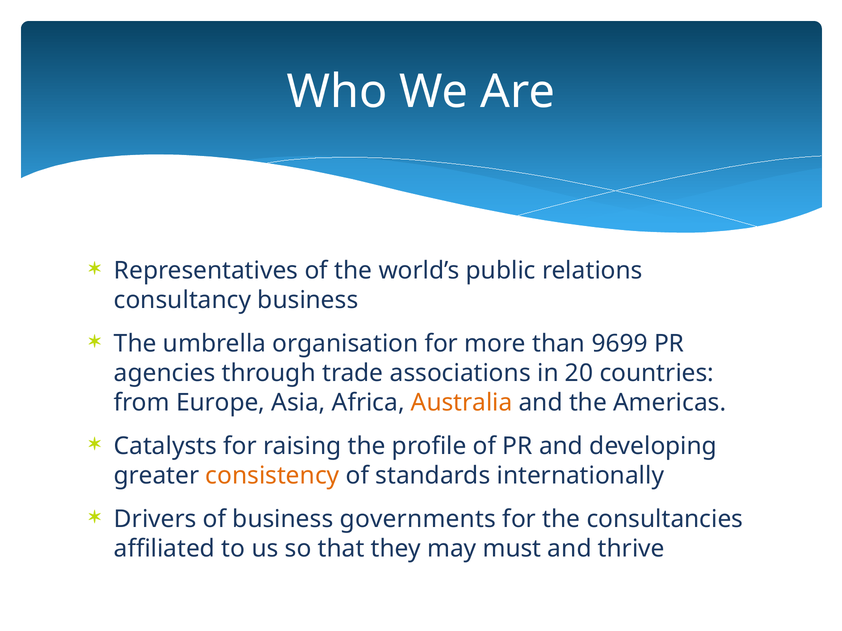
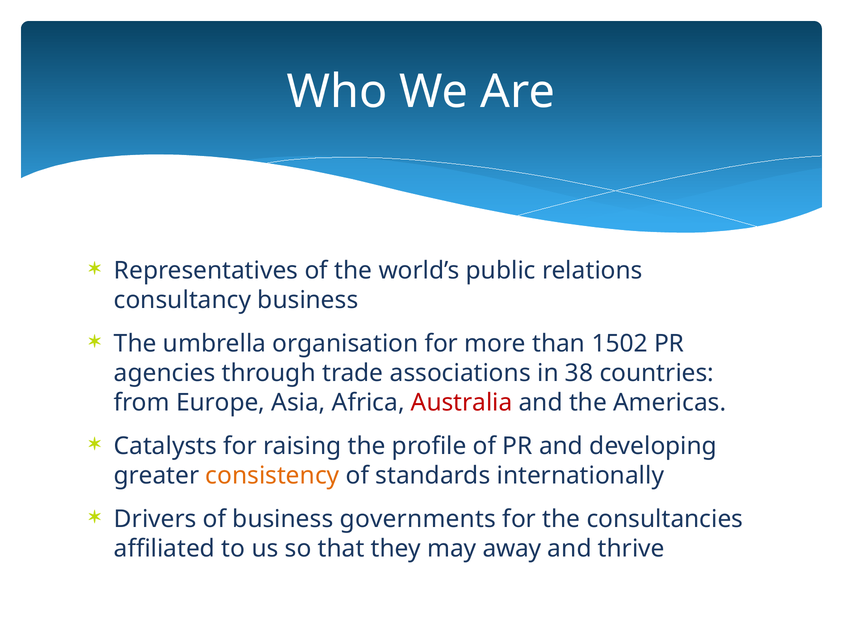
9699: 9699 -> 1502
20: 20 -> 38
Australia colour: orange -> red
must: must -> away
